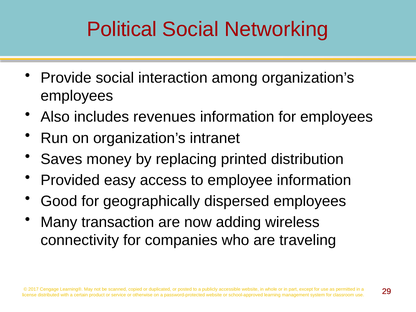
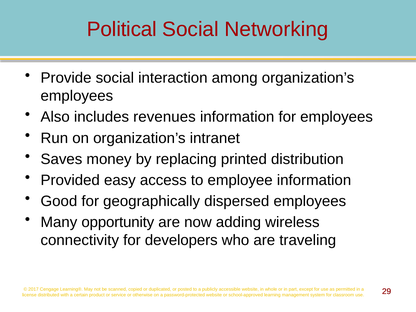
transaction: transaction -> opportunity
companies: companies -> developers
